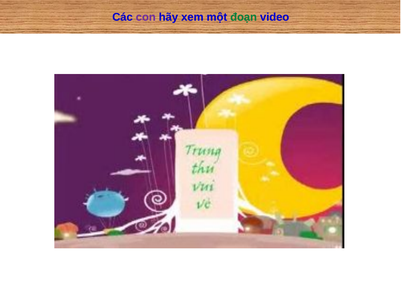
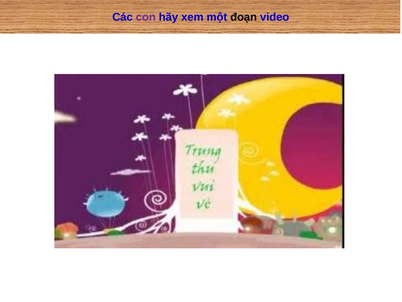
đoạn colour: green -> black
